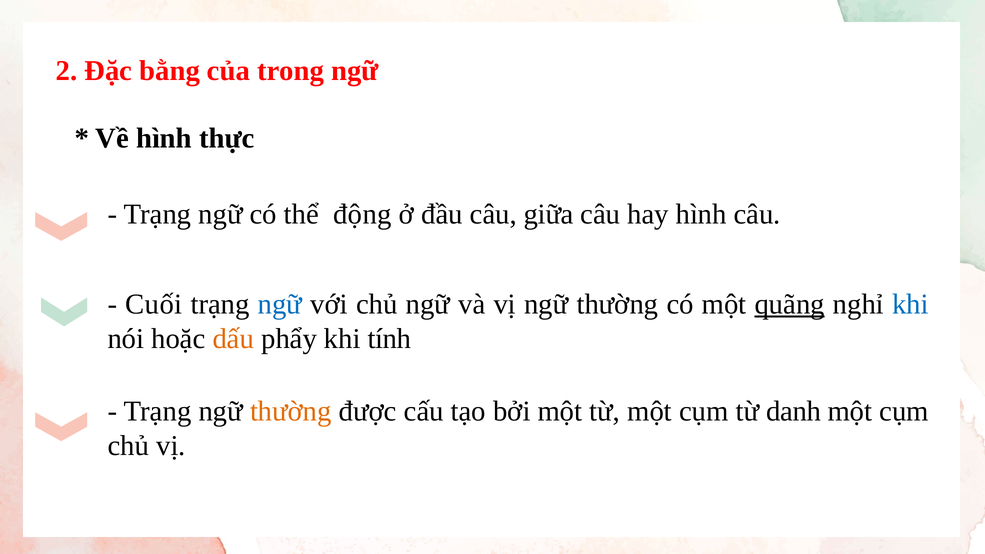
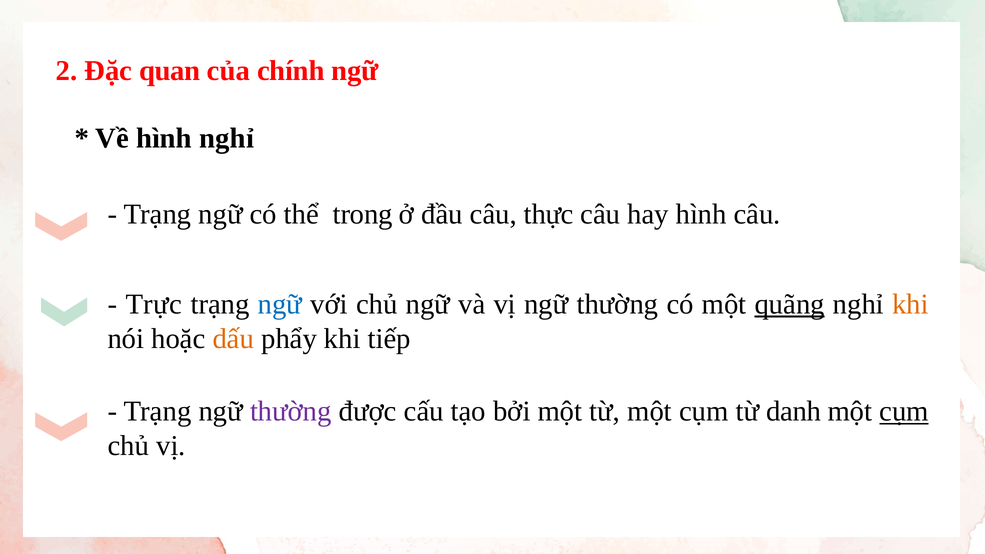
bằng: bằng -> quan
trong: trong -> chính
hình thực: thực -> nghỉ
động: động -> trong
giữa: giữa -> thực
Cuối: Cuối -> Trực
khi at (910, 304) colour: blue -> orange
tính: tính -> tiếp
thường at (291, 412) colour: orange -> purple
cụm at (904, 412) underline: none -> present
